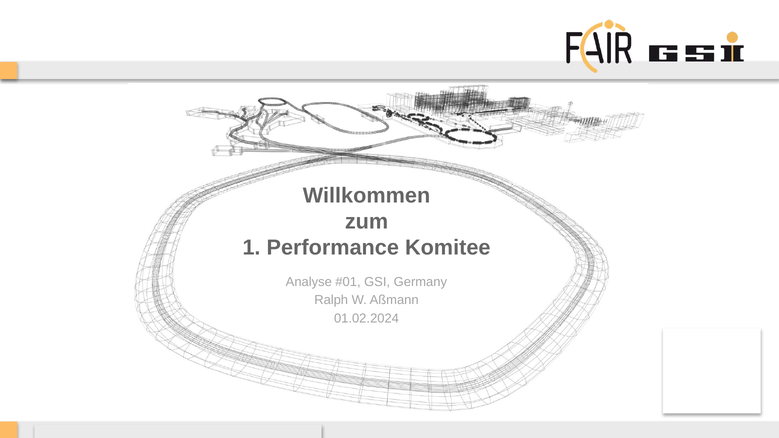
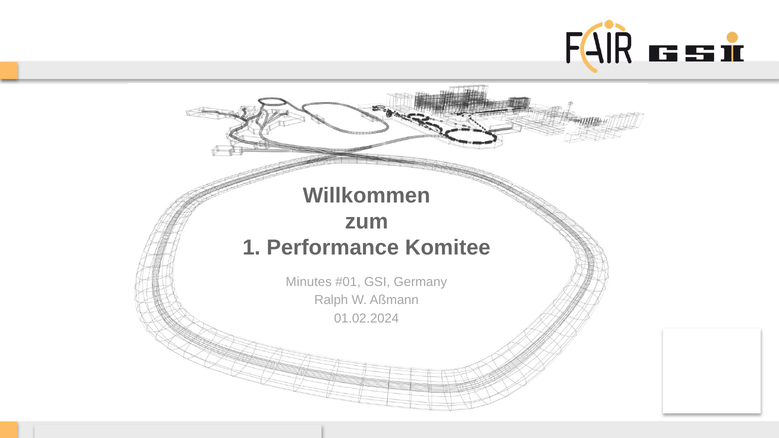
Analyse: Analyse -> Minutes
